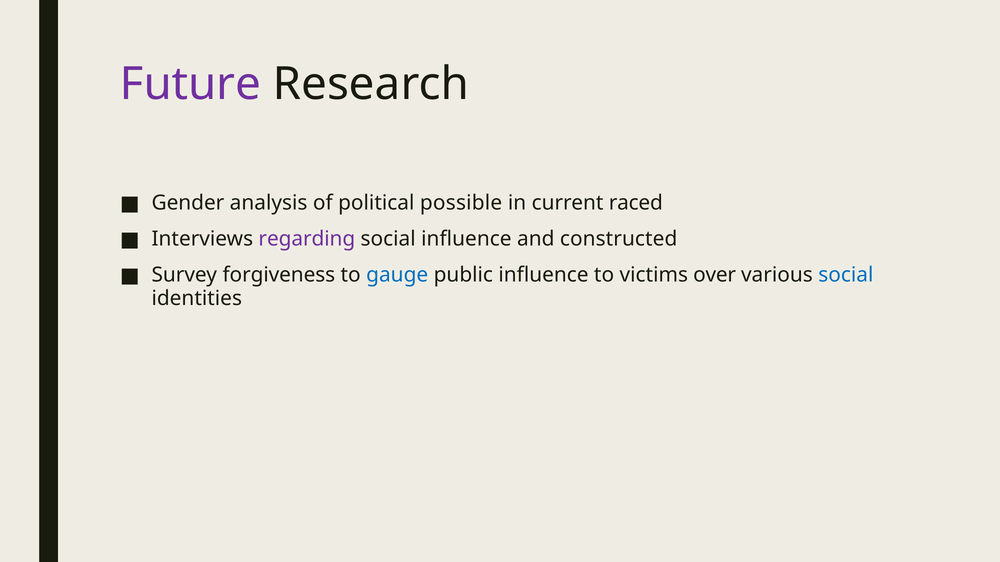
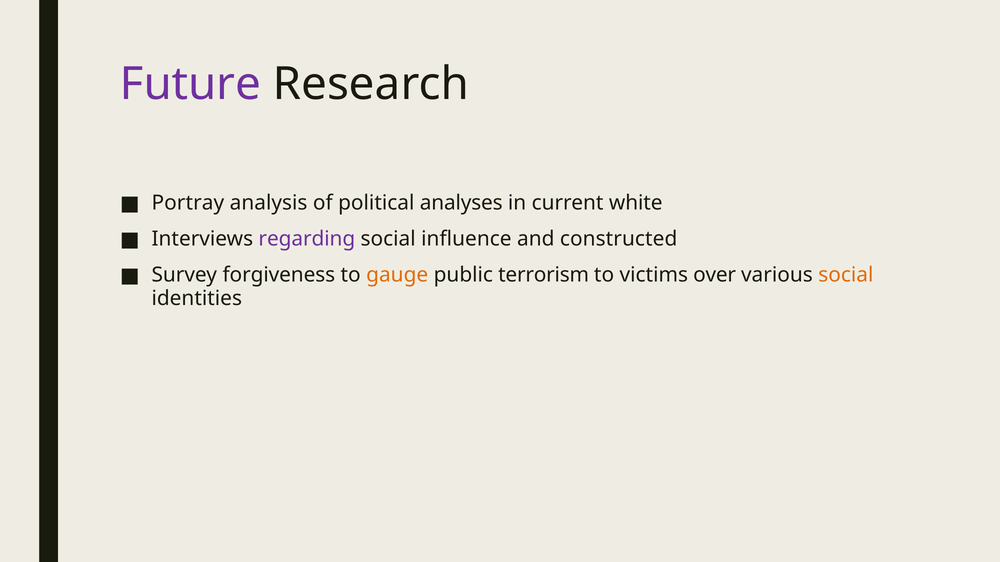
Gender: Gender -> Portray
possible: possible -> analyses
raced: raced -> white
gauge colour: blue -> orange
public influence: influence -> terrorism
social at (846, 275) colour: blue -> orange
